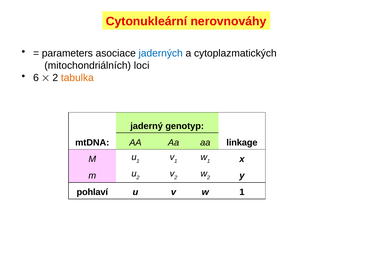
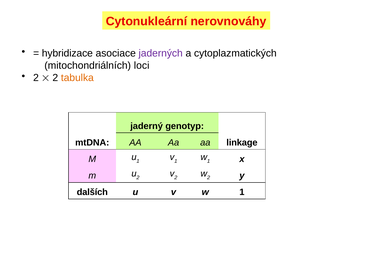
parameters: parameters -> hybridizace
jaderných colour: blue -> purple
6 at (36, 78): 6 -> 2
pohlaví: pohlaví -> dalších
